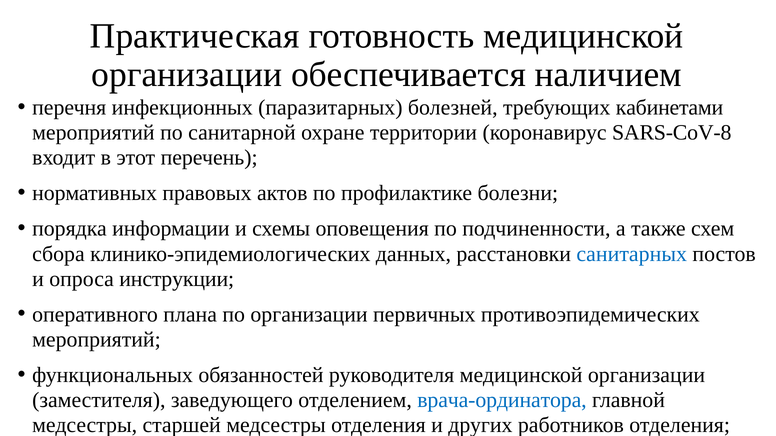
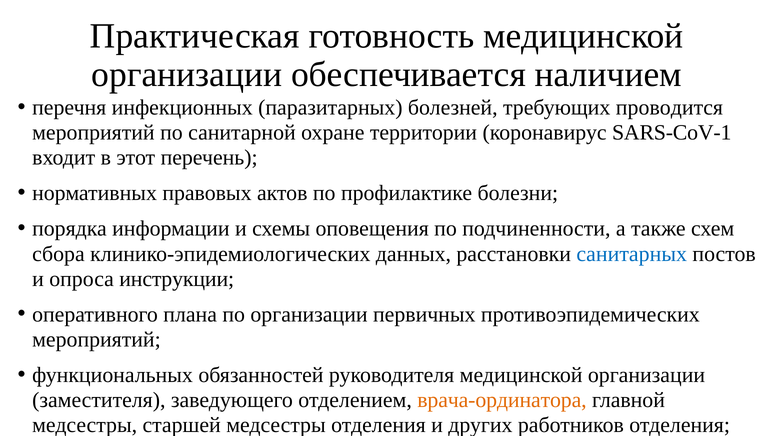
кабинетами: кабинетами -> проводится
SARS-CoV-8: SARS-CoV-8 -> SARS-CoV-1
врача-ординатора colour: blue -> orange
